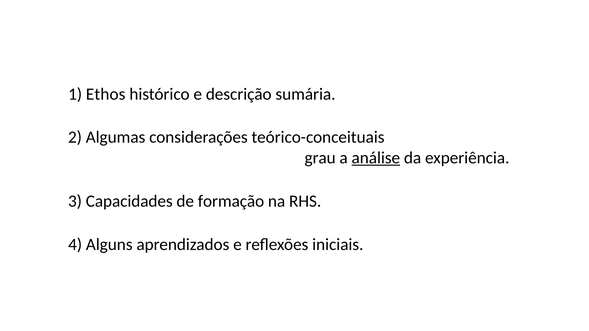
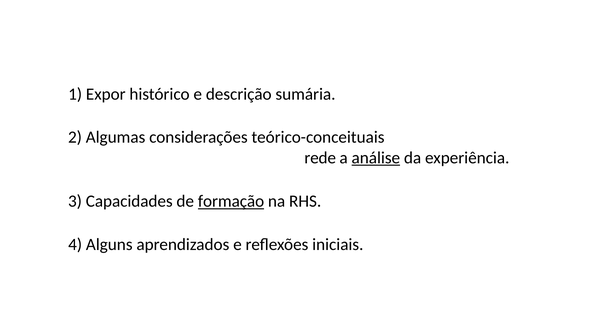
Ethos: Ethos -> Expor
grau: grau -> rede
formação underline: none -> present
